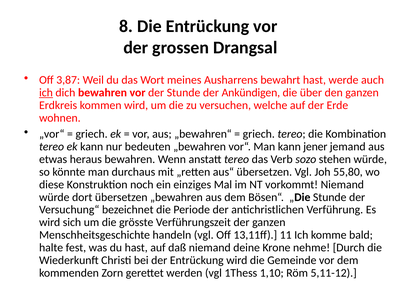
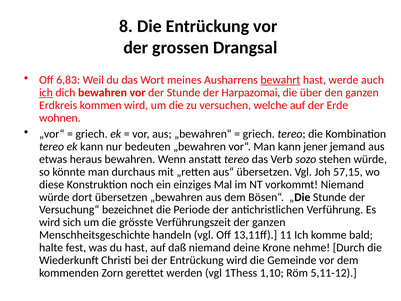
3,87: 3,87 -> 6,83
bewahrt underline: none -> present
Ankündigen: Ankündigen -> Harpazomai
55,80: 55,80 -> 57,15
